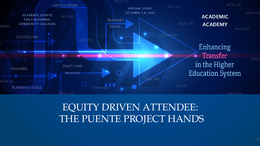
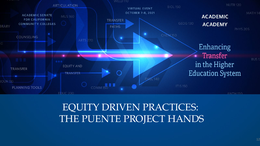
ATTENDEE: ATTENDEE -> PRACTICES
